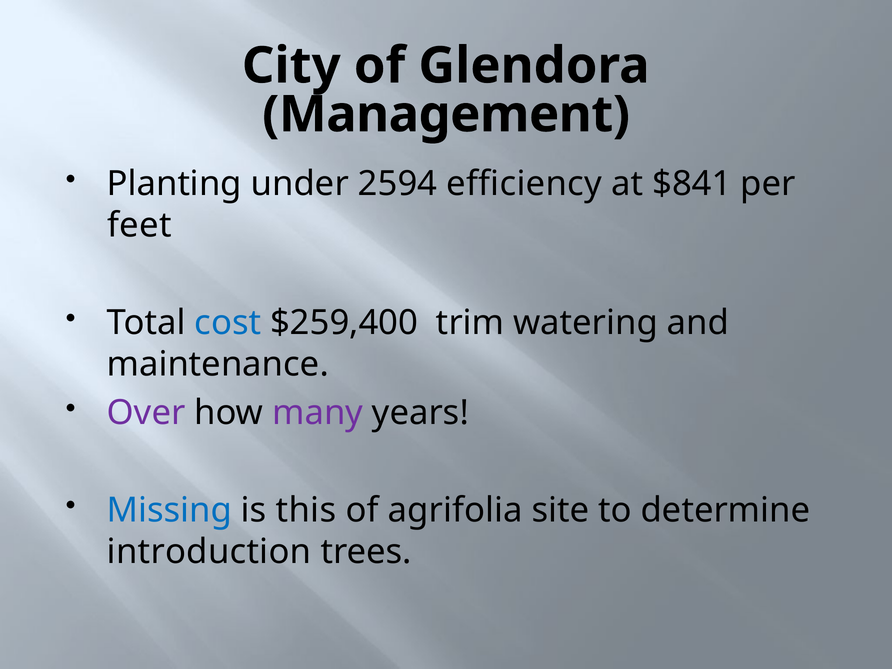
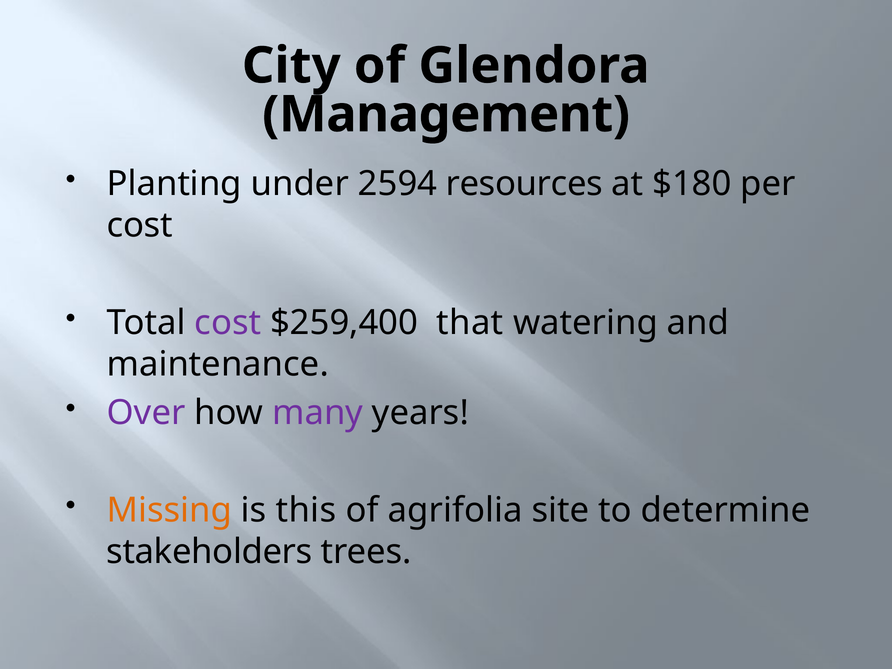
efficiency: efficiency -> resources
$841: $841 -> $180
feet at (139, 225): feet -> cost
cost at (228, 323) colour: blue -> purple
trim: trim -> that
Missing colour: blue -> orange
introduction: introduction -> stakeholders
